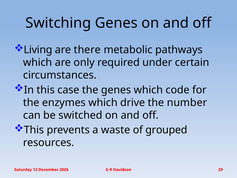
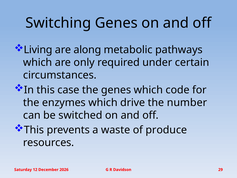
there: there -> along
grouped: grouped -> produce
